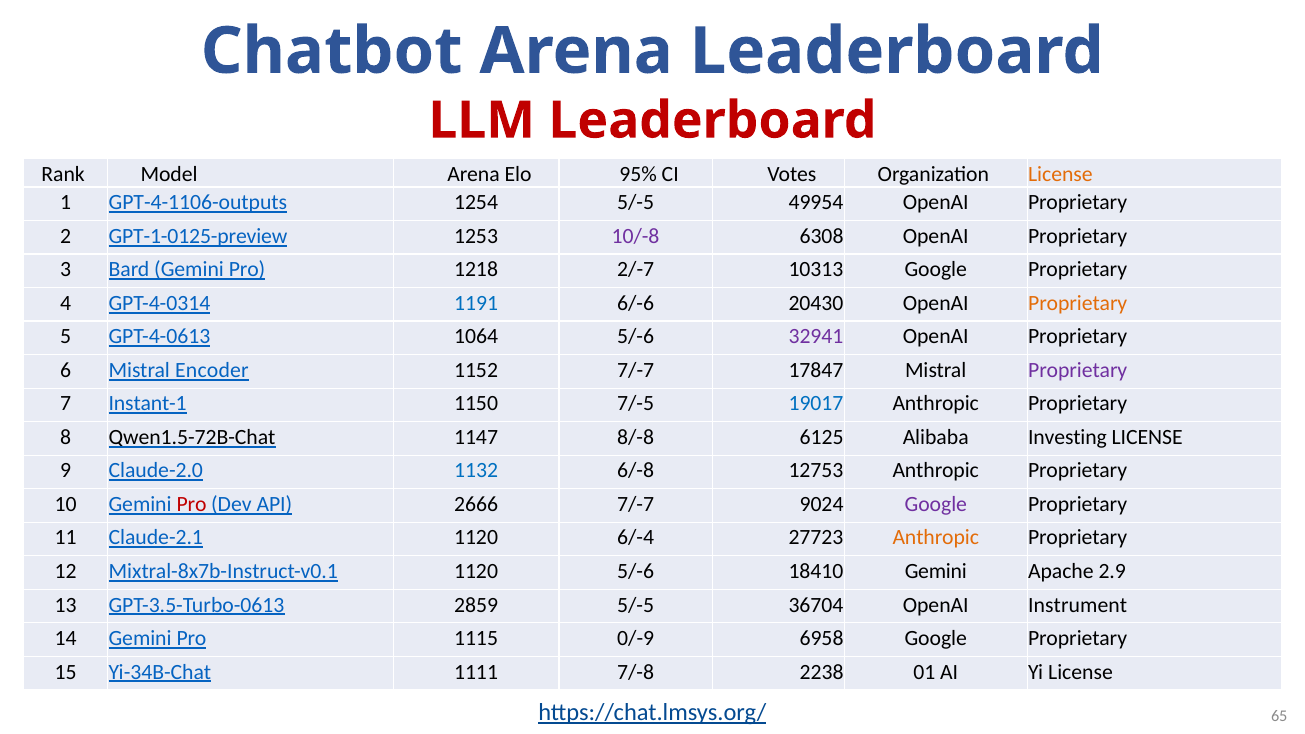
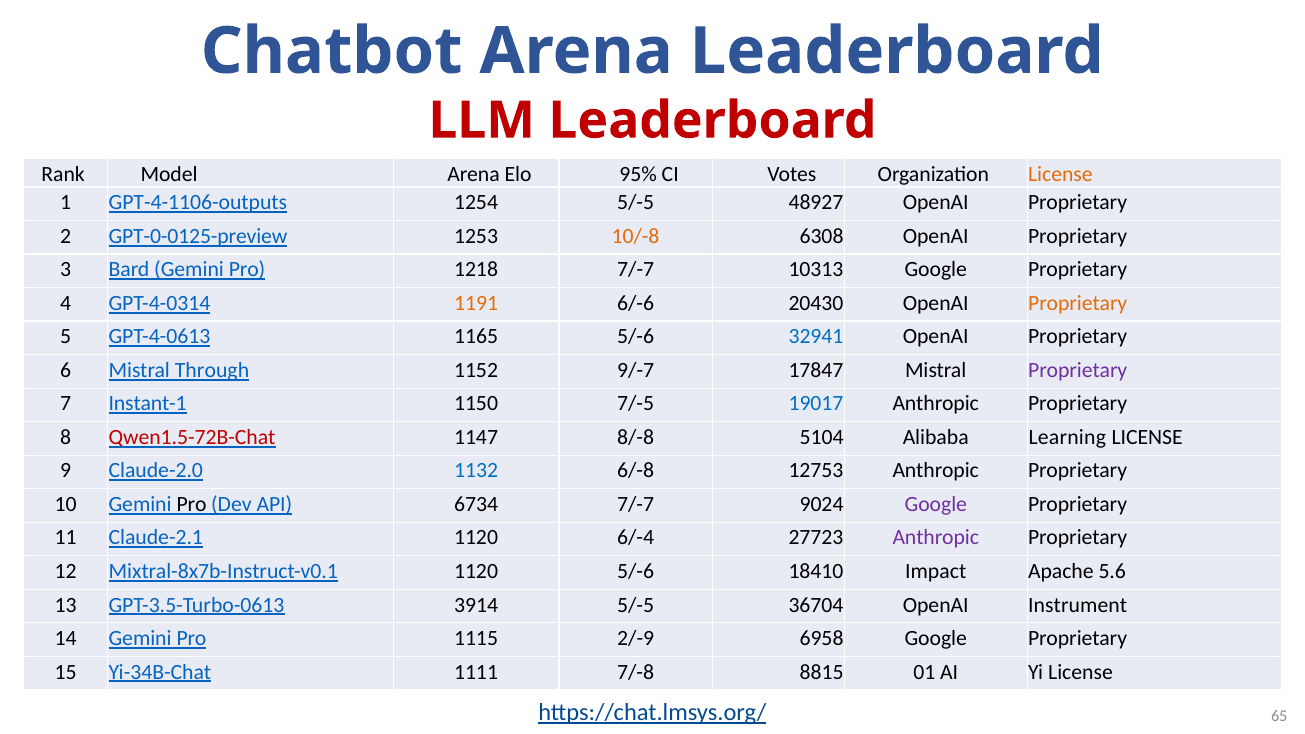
49954: 49954 -> 48927
GPT-1-0125-preview: GPT-1-0125-preview -> GPT-0-0125-preview
10/-8 colour: purple -> orange
1218 2/-7: 2/-7 -> 7/-7
1191 colour: blue -> orange
1064: 1064 -> 1165
32941 colour: purple -> blue
Encoder: Encoder -> Through
1152 7/-7: 7/-7 -> 9/-7
Qwen1.5-72B-Chat colour: black -> red
6125: 6125 -> 5104
Investing: Investing -> Learning
Pro at (192, 504) colour: red -> black
2666: 2666 -> 6734
Anthropic at (936, 538) colour: orange -> purple
18410 Gemini: Gemini -> Impact
2.9: 2.9 -> 5.6
2859: 2859 -> 3914
0/-9: 0/-9 -> 2/-9
2238: 2238 -> 8815
